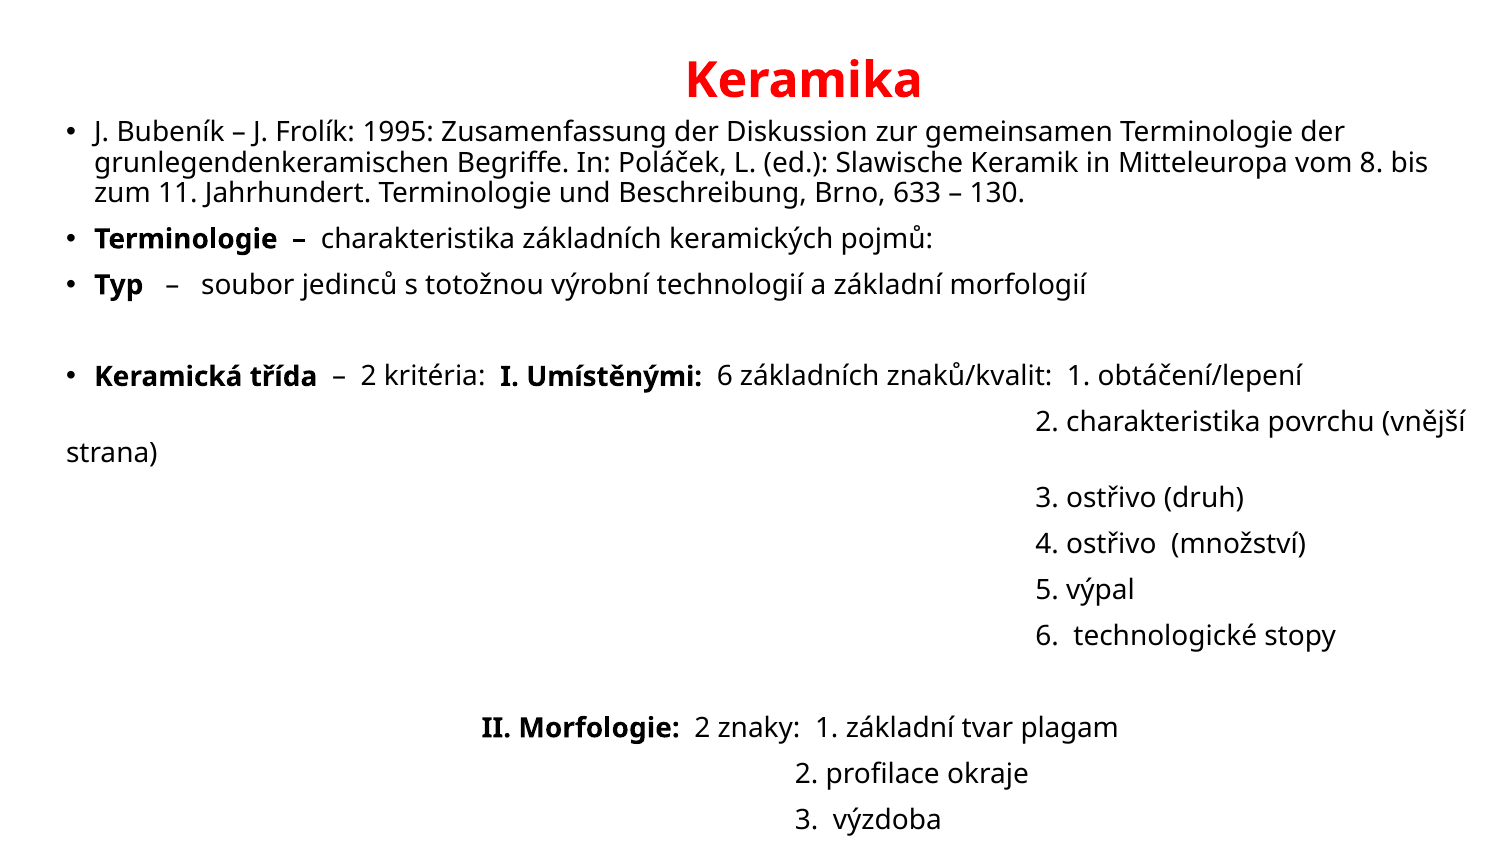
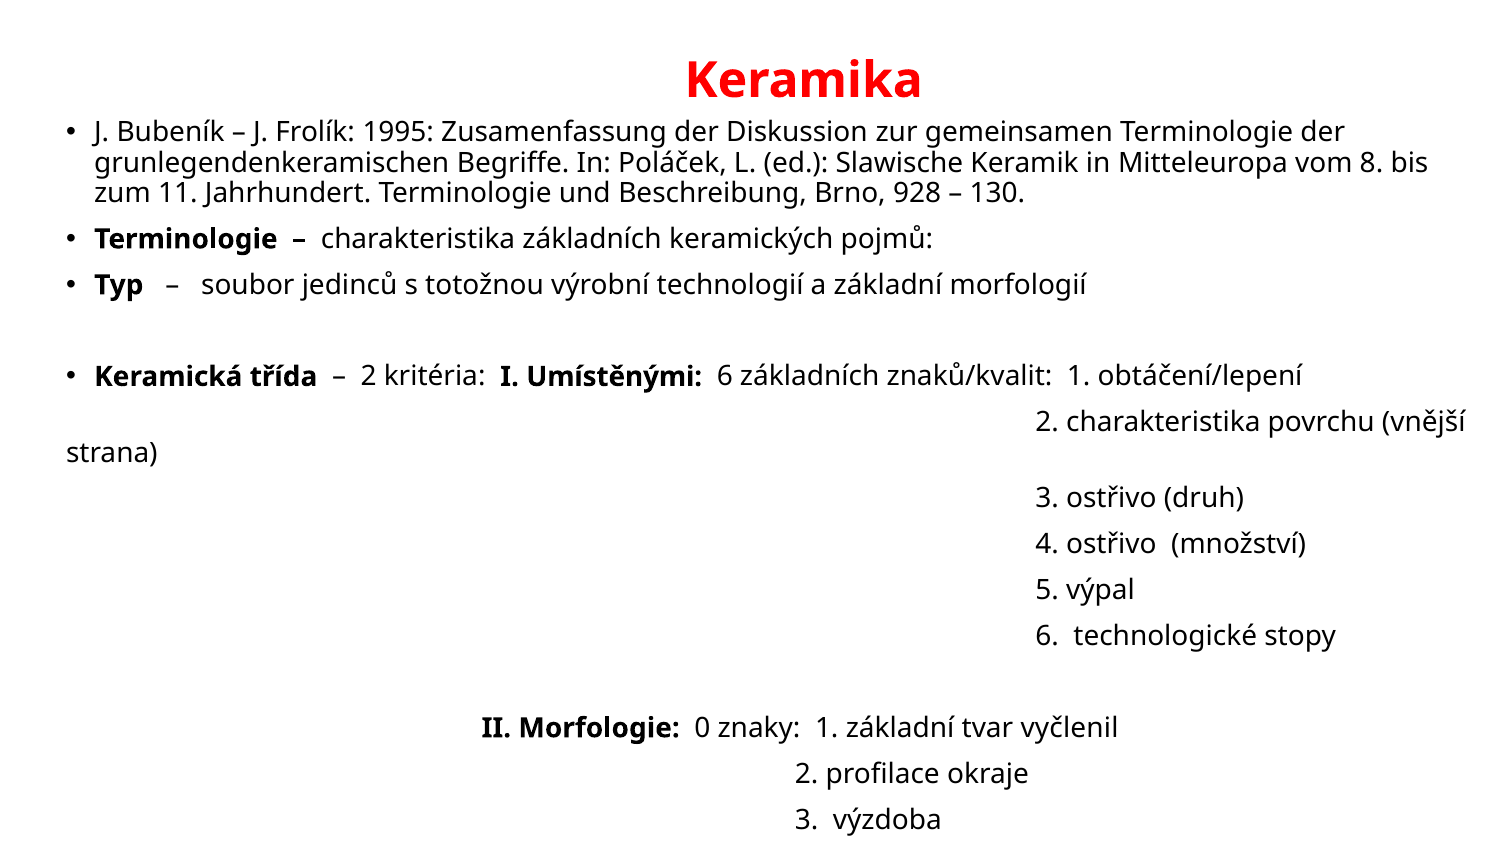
633: 633 -> 928
Morfologie 2: 2 -> 0
plagam: plagam -> vyčlenil
